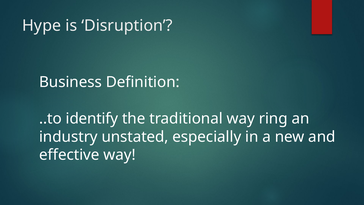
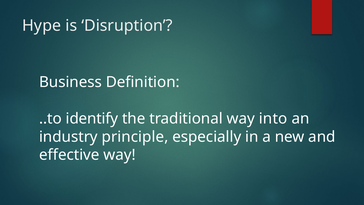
ring: ring -> into
unstated: unstated -> principle
